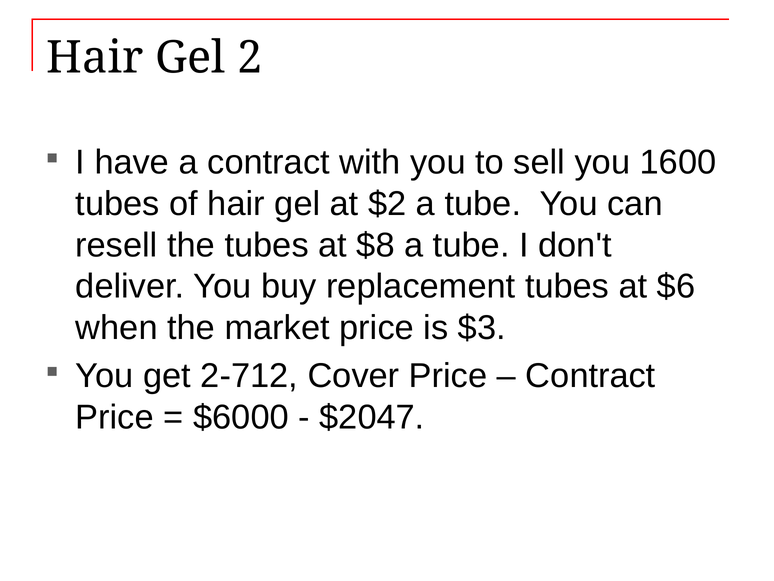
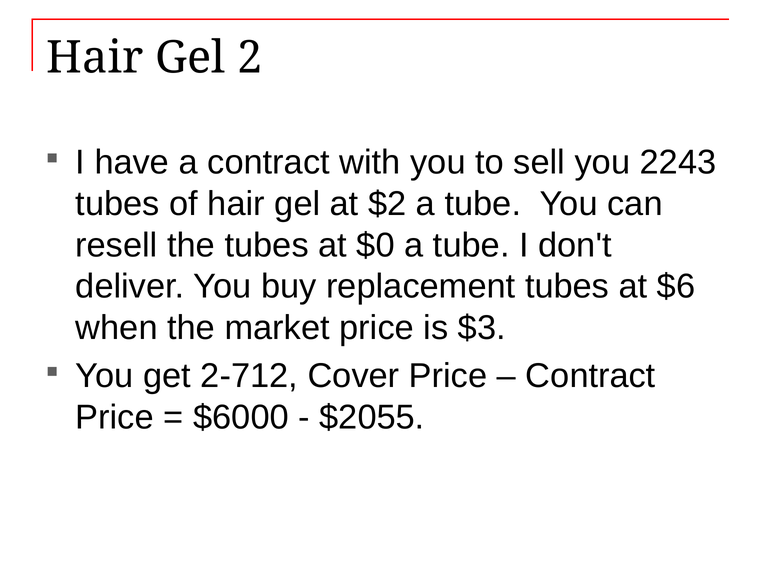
1600: 1600 -> 2243
$8: $8 -> $0
$2047: $2047 -> $2055
